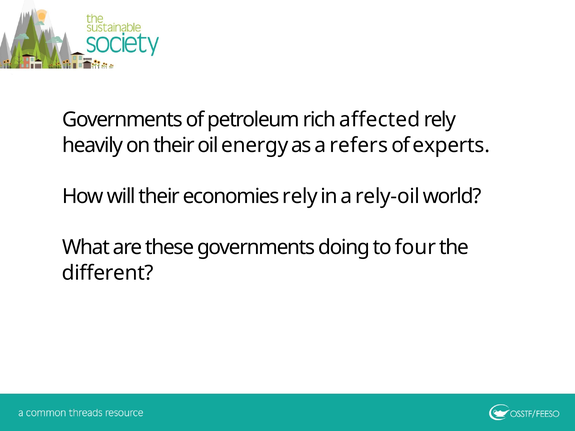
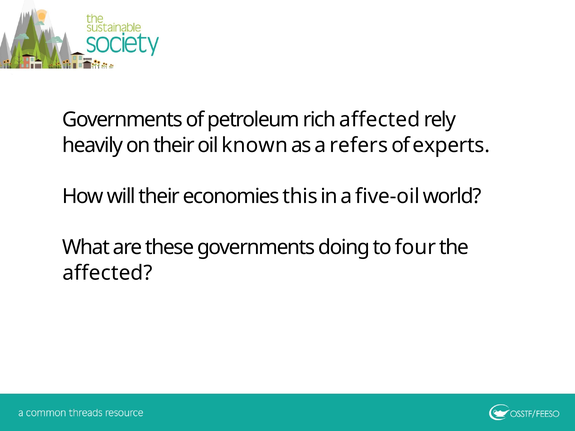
energy: energy -> known
economies rely: rely -> this
rely-oil: rely-oil -> five-oil
different at (108, 273): different -> affected
